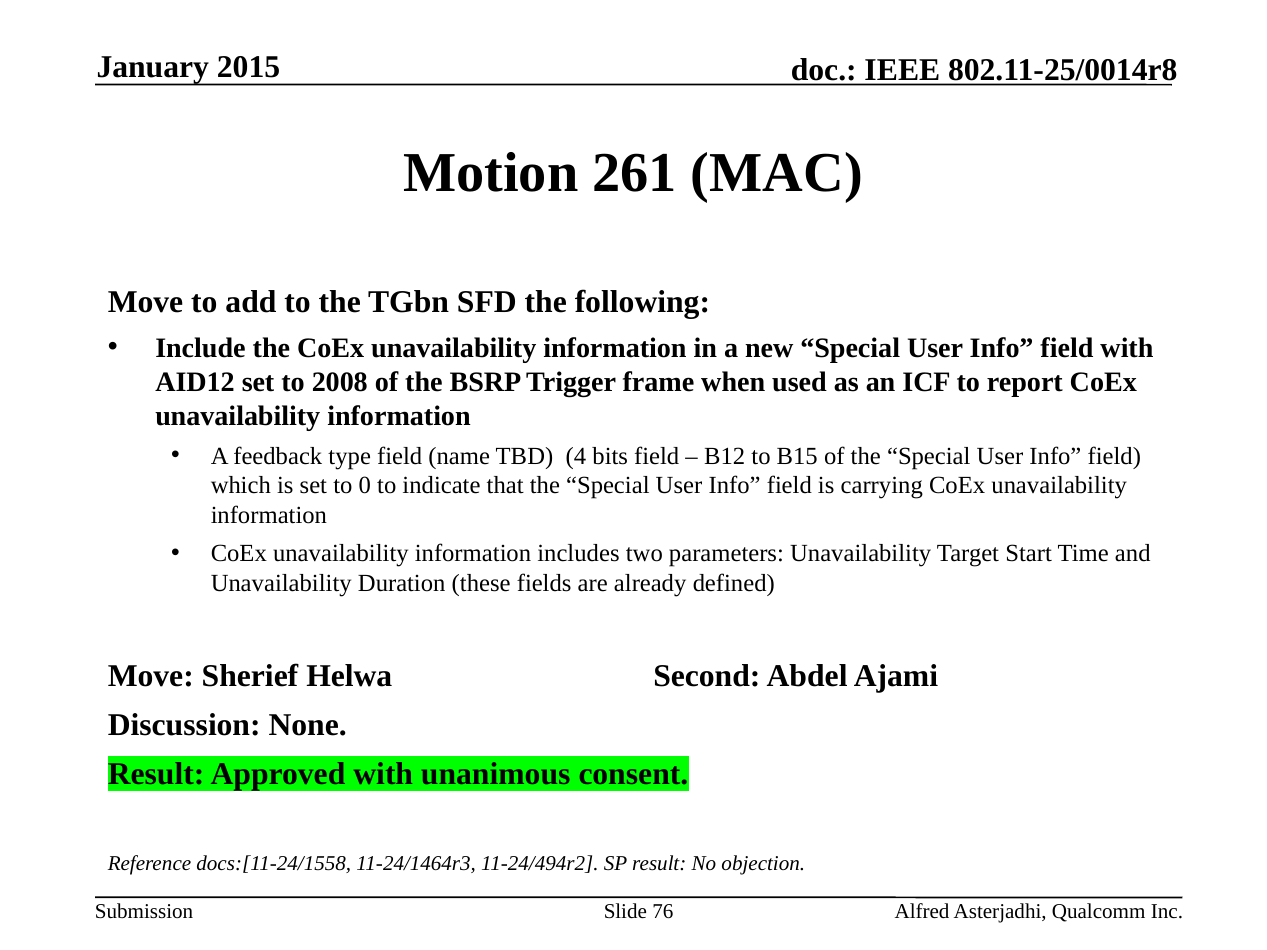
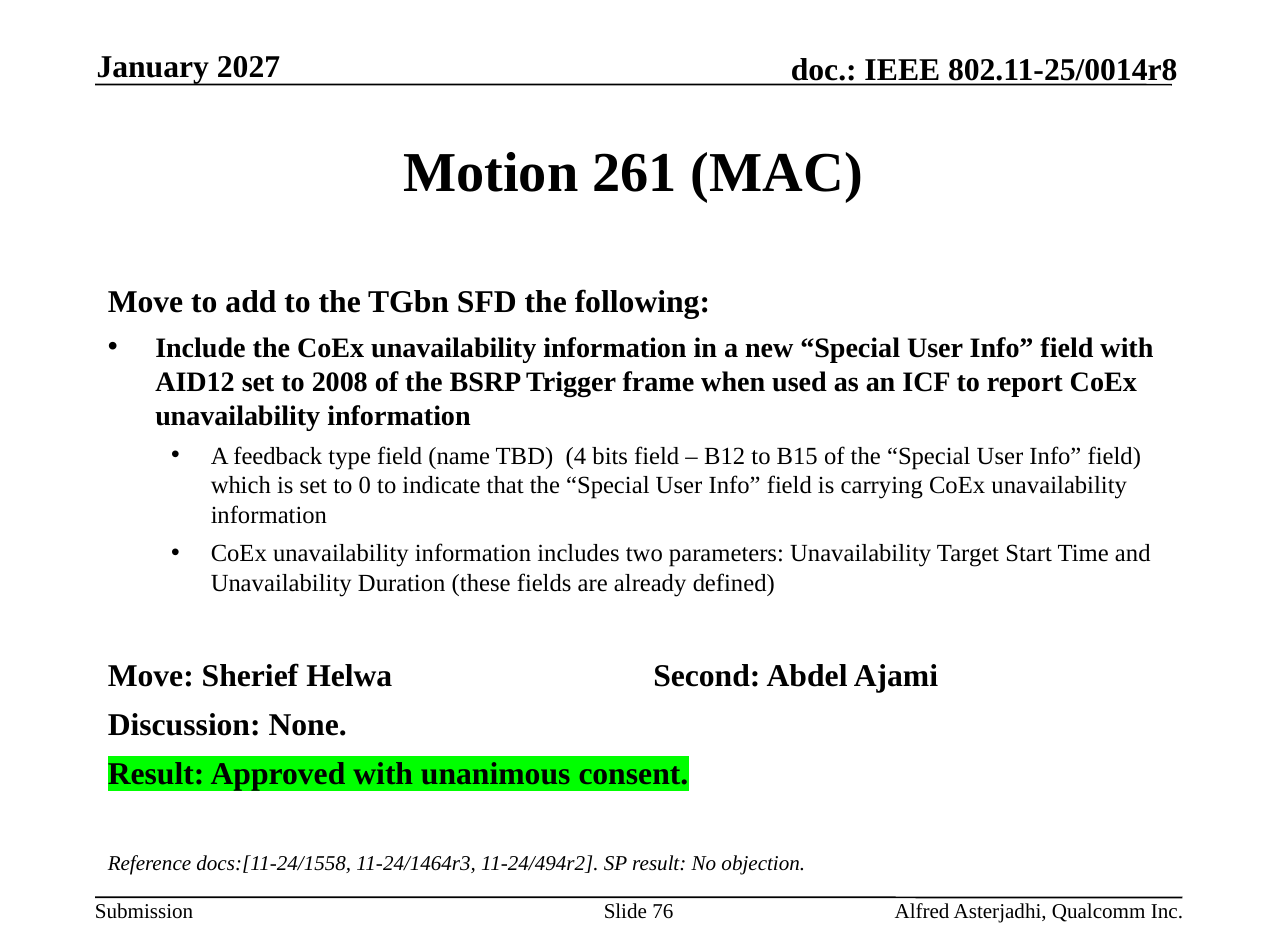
2015: 2015 -> 2027
